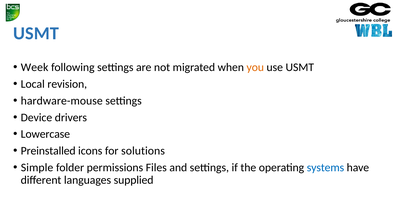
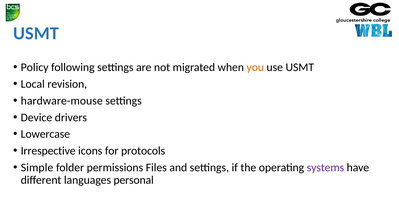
Week: Week -> Policy
Preinstalled: Preinstalled -> Irrespective
solutions: solutions -> protocols
systems colour: blue -> purple
supplied: supplied -> personal
